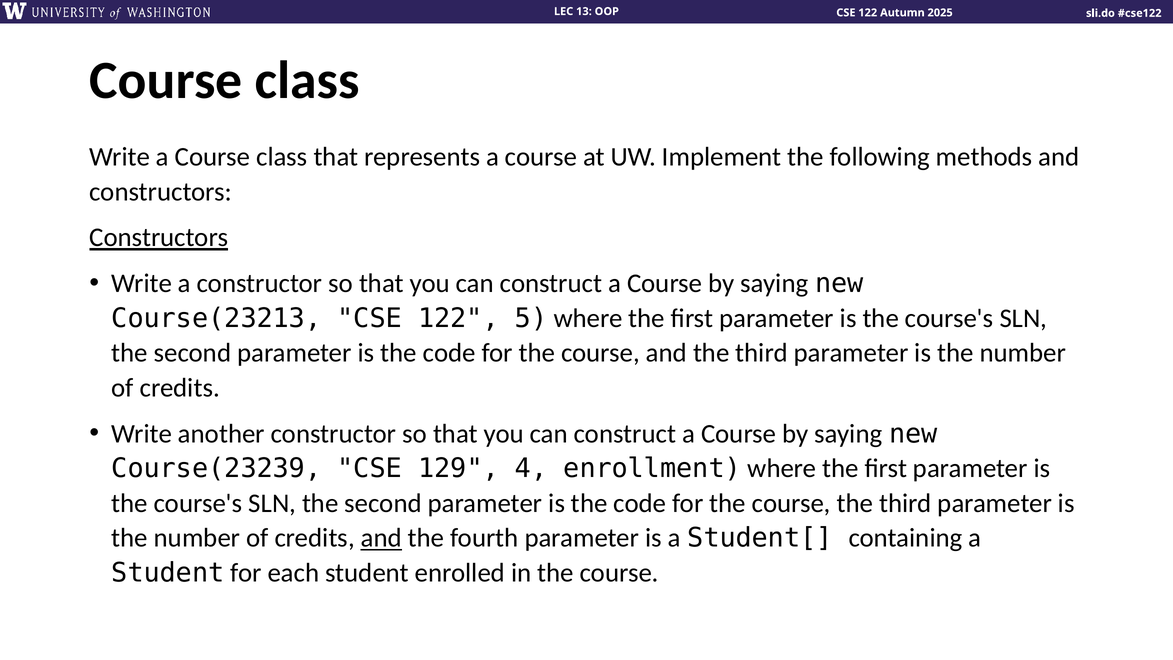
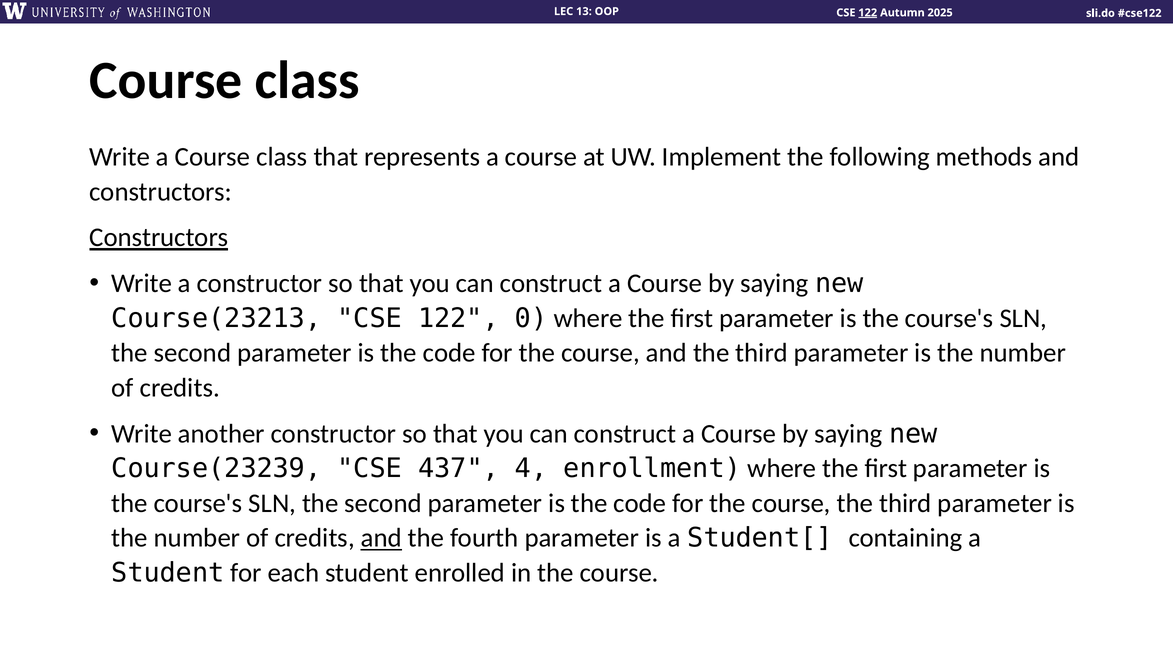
122 at (868, 13) underline: none -> present
5: 5 -> 0
129: 129 -> 437
